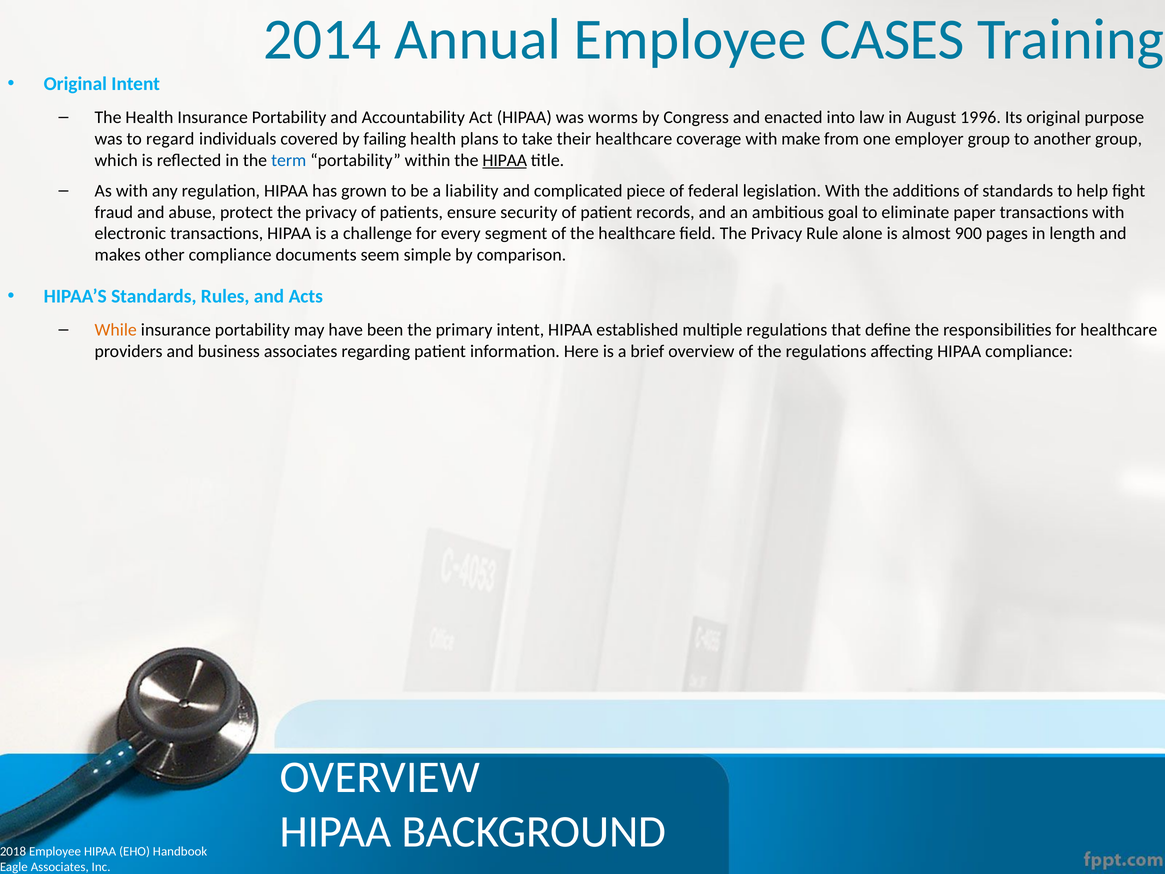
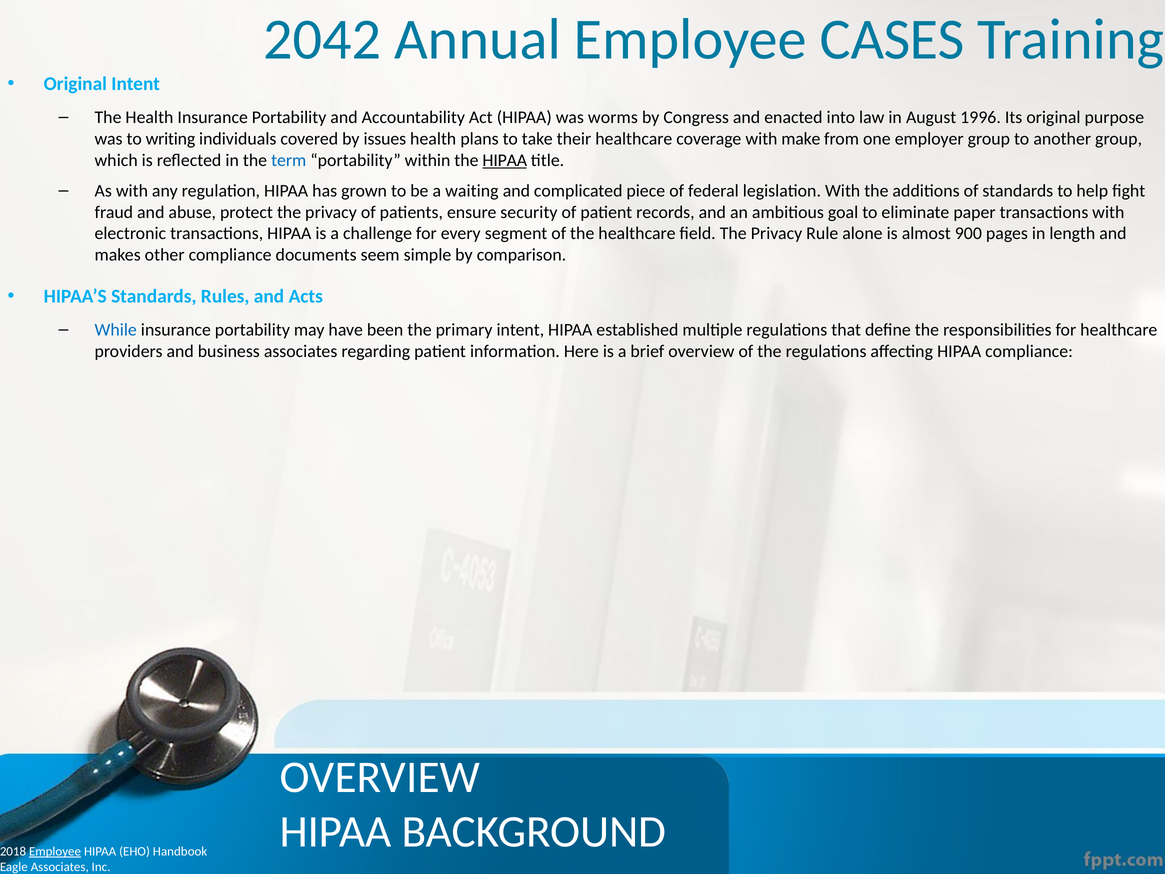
2014: 2014 -> 2042
regard: regard -> writing
failing: failing -> issues
liability: liability -> waiting
While colour: orange -> blue
Employee at (55, 851) underline: none -> present
